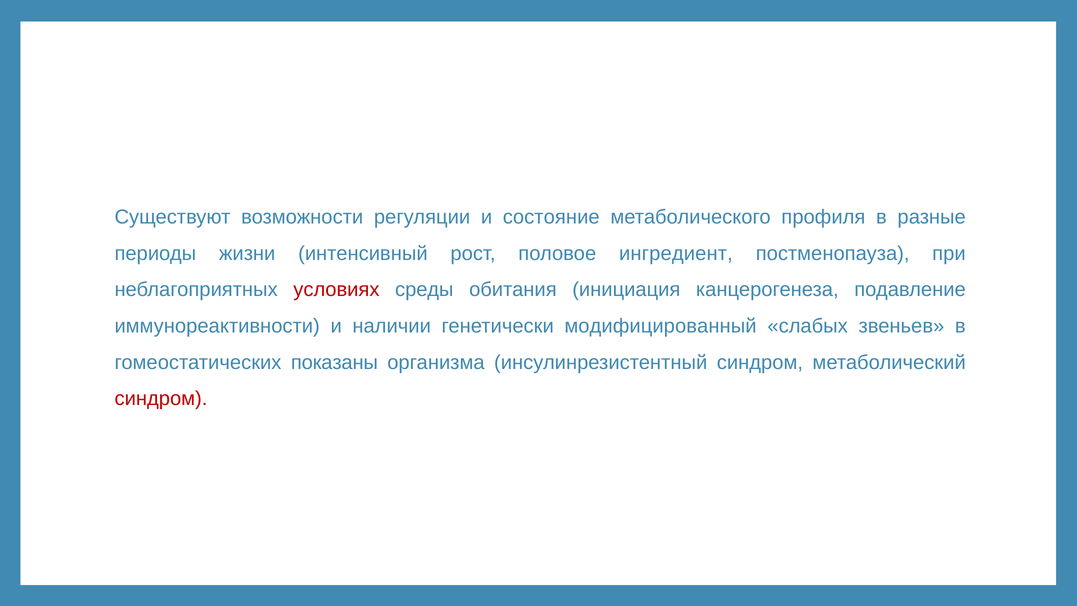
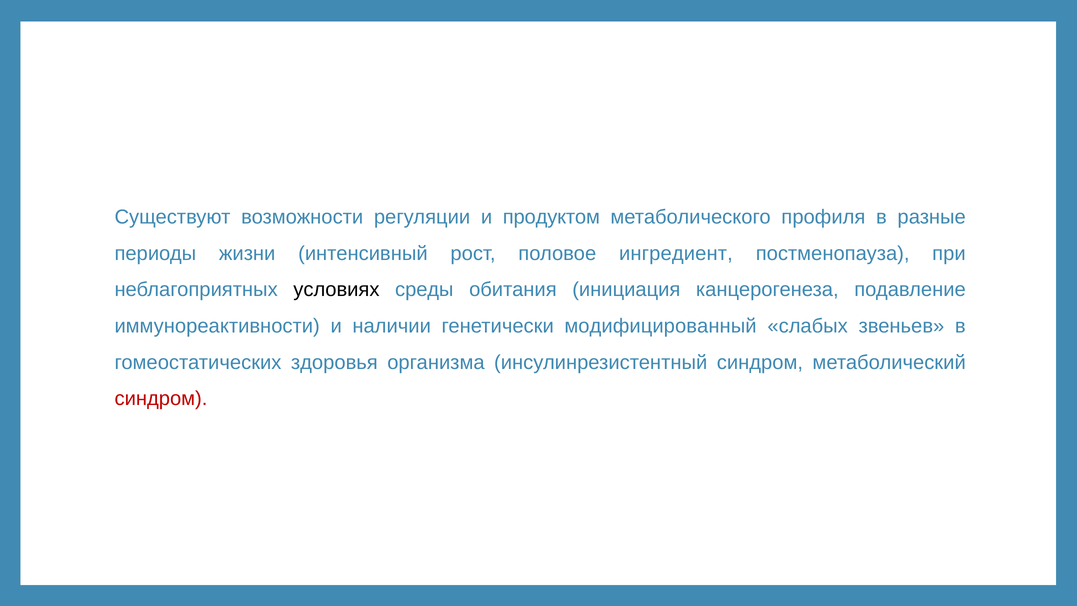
состояние: состояние -> продуктом
условиях colour: red -> black
показаны: показаны -> здоровья
